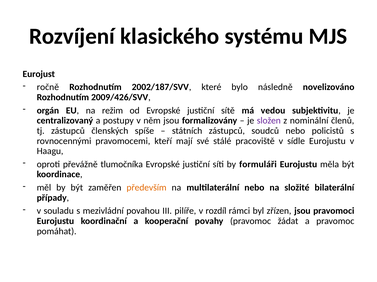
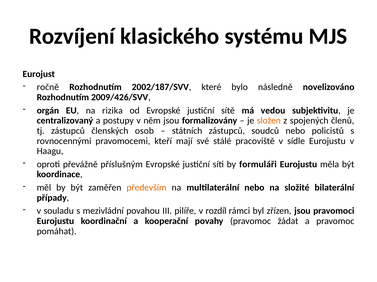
režim: režim -> rizika
složen colour: purple -> orange
nominální: nominální -> spojených
spíše: spíše -> osob
tlumočníka: tlumočníka -> příslušným
